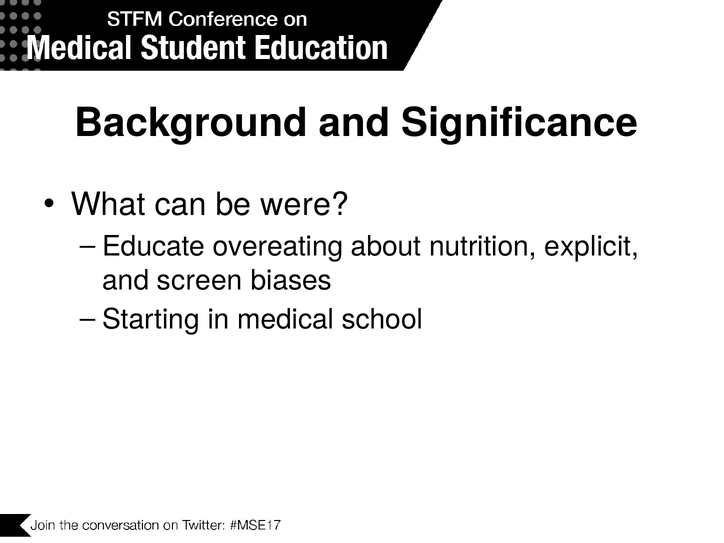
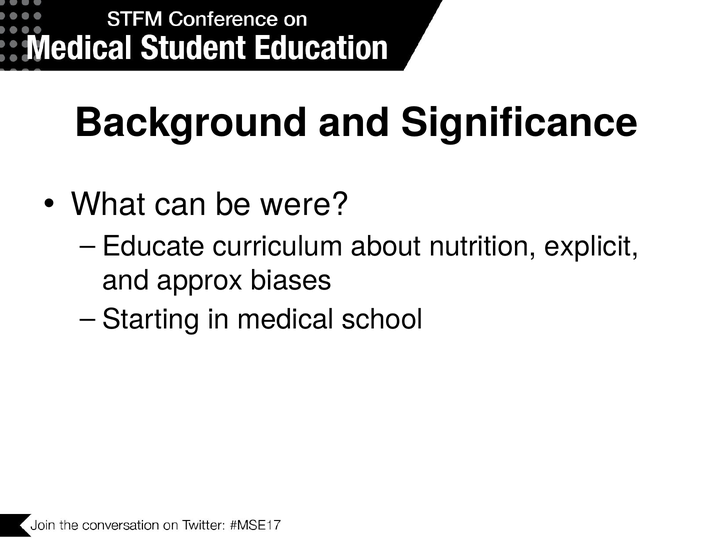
overeating: overeating -> curriculum
screen: screen -> approx
